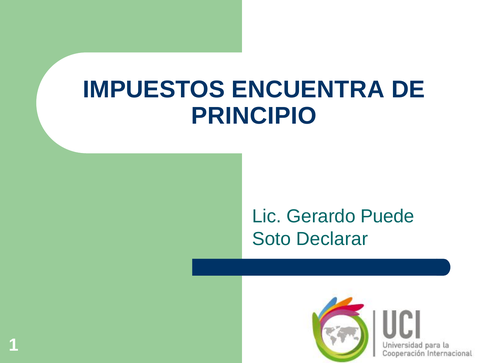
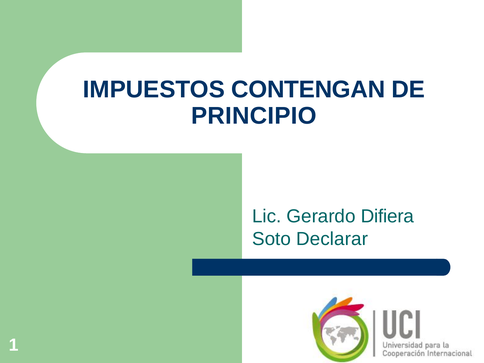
ENCUENTRA: ENCUENTRA -> CONTENGAN
Puede: Puede -> Difiera
